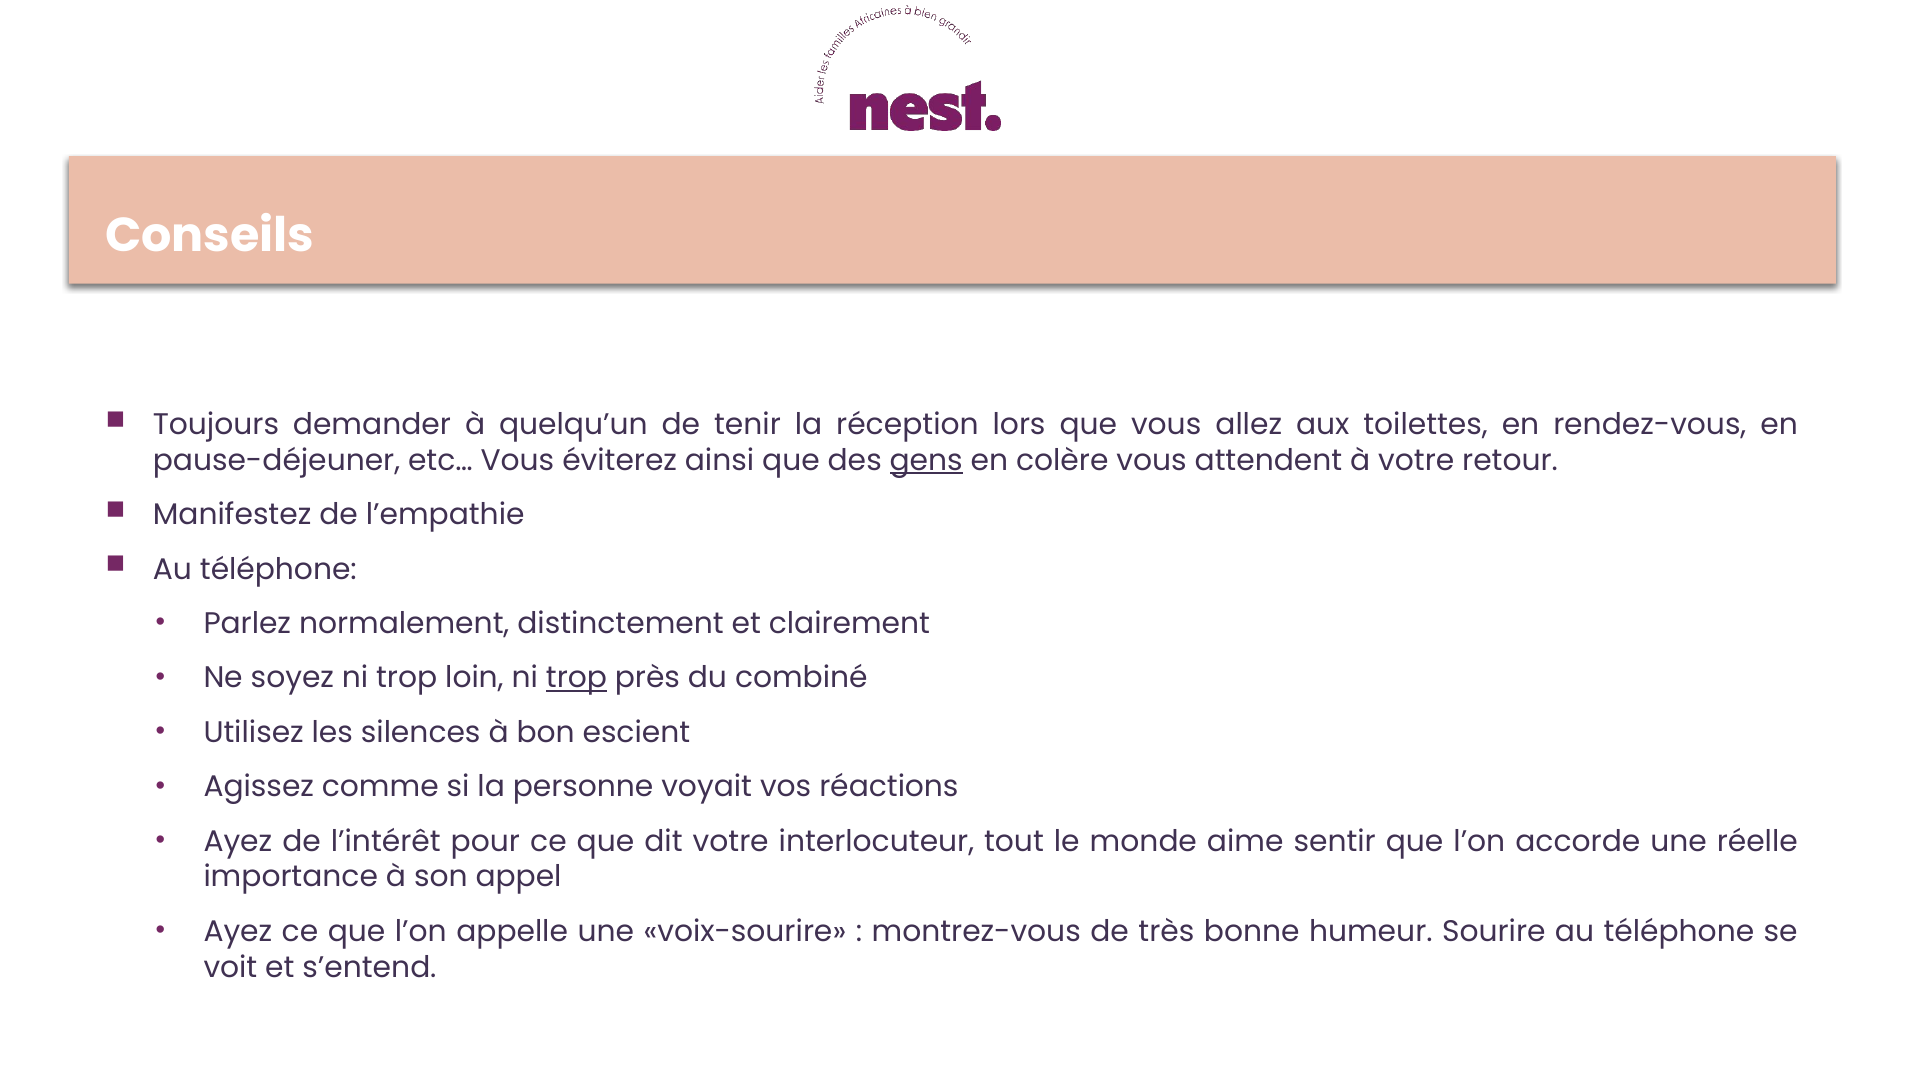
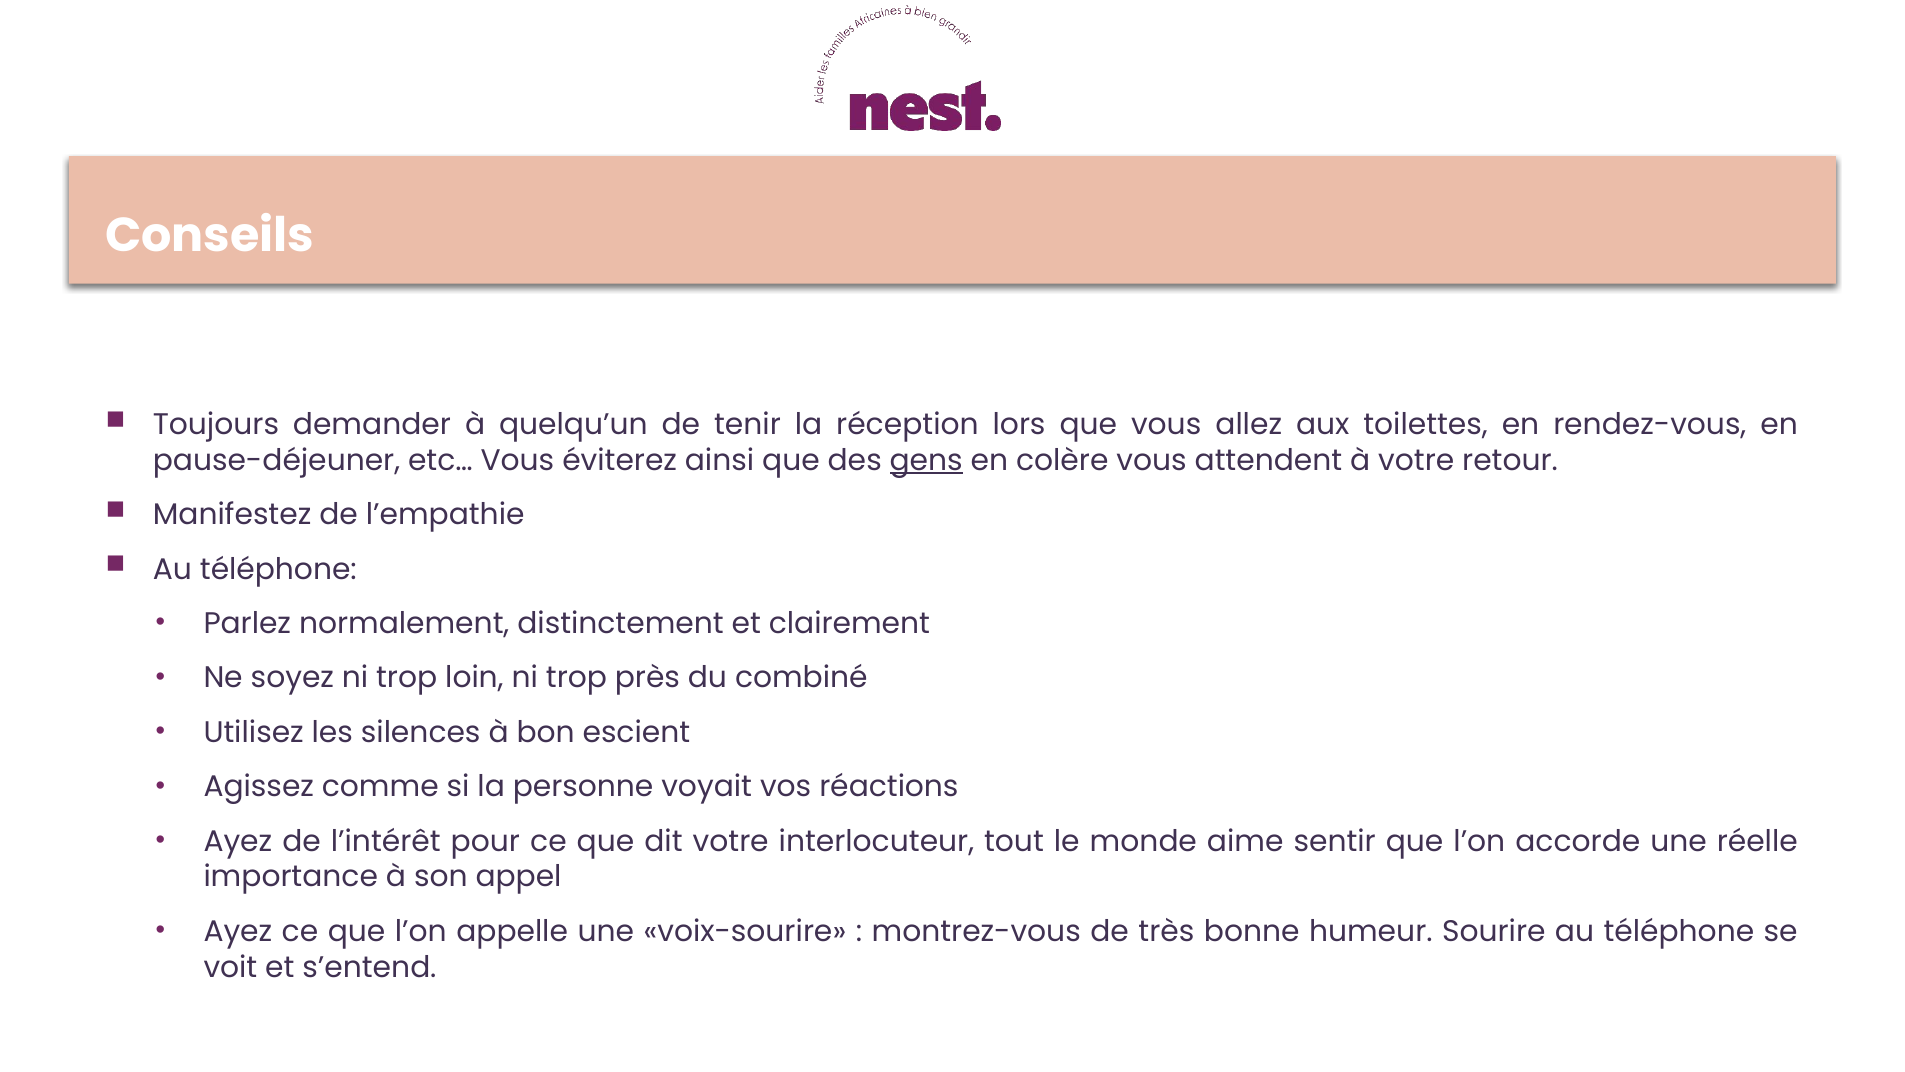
trop at (576, 678) underline: present -> none
